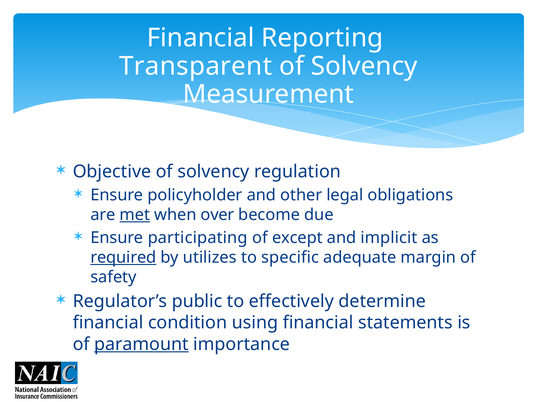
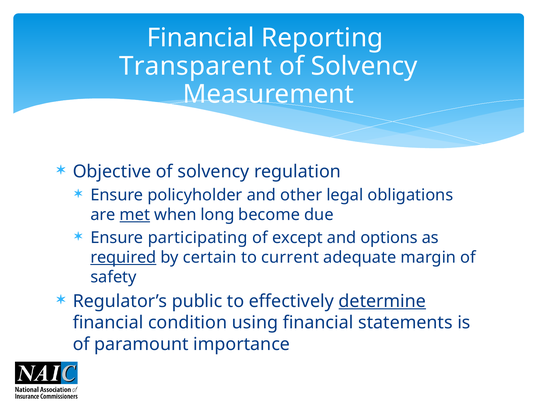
over: over -> long
implicit: implicit -> options
utilizes: utilizes -> certain
specific: specific -> current
determine underline: none -> present
paramount underline: present -> none
